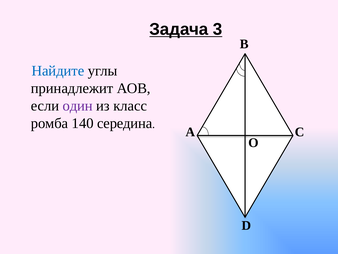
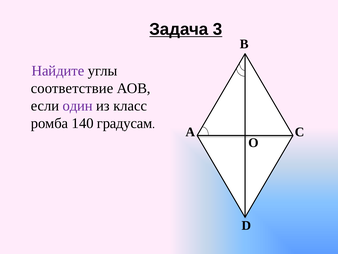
Найдите colour: blue -> purple
принадлежит: принадлежит -> соответствие
середина: середина -> градусам
